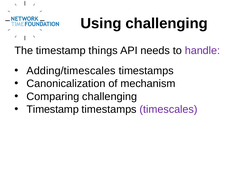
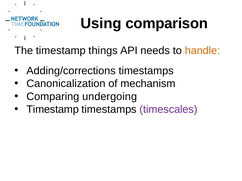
Using challenging: challenging -> comparison
handle colour: purple -> orange
Adding/timescales: Adding/timescales -> Adding/corrections
Comparing challenging: challenging -> undergoing
